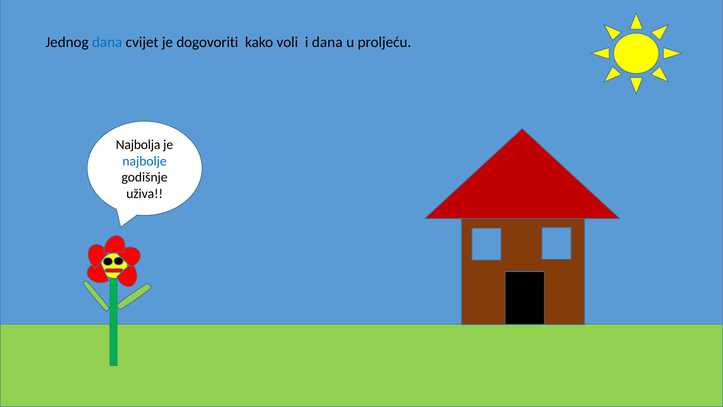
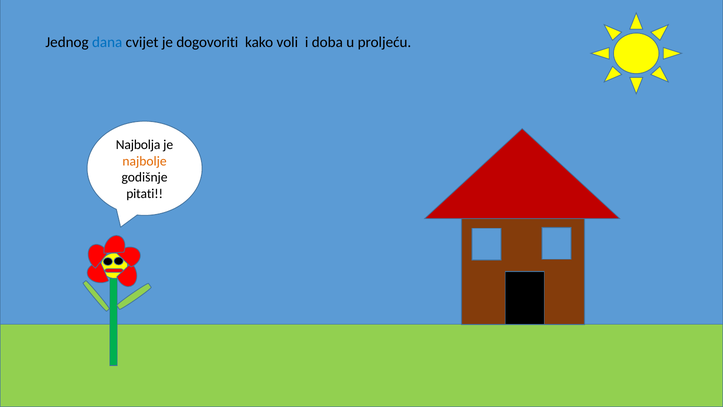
i dana: dana -> doba
najbolje colour: blue -> orange
uživa: uživa -> pitati
